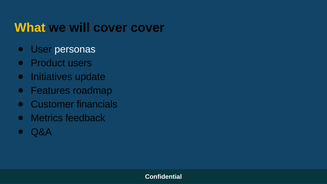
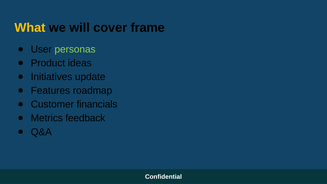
cover cover: cover -> frame
personas colour: white -> light green
users: users -> ideas
